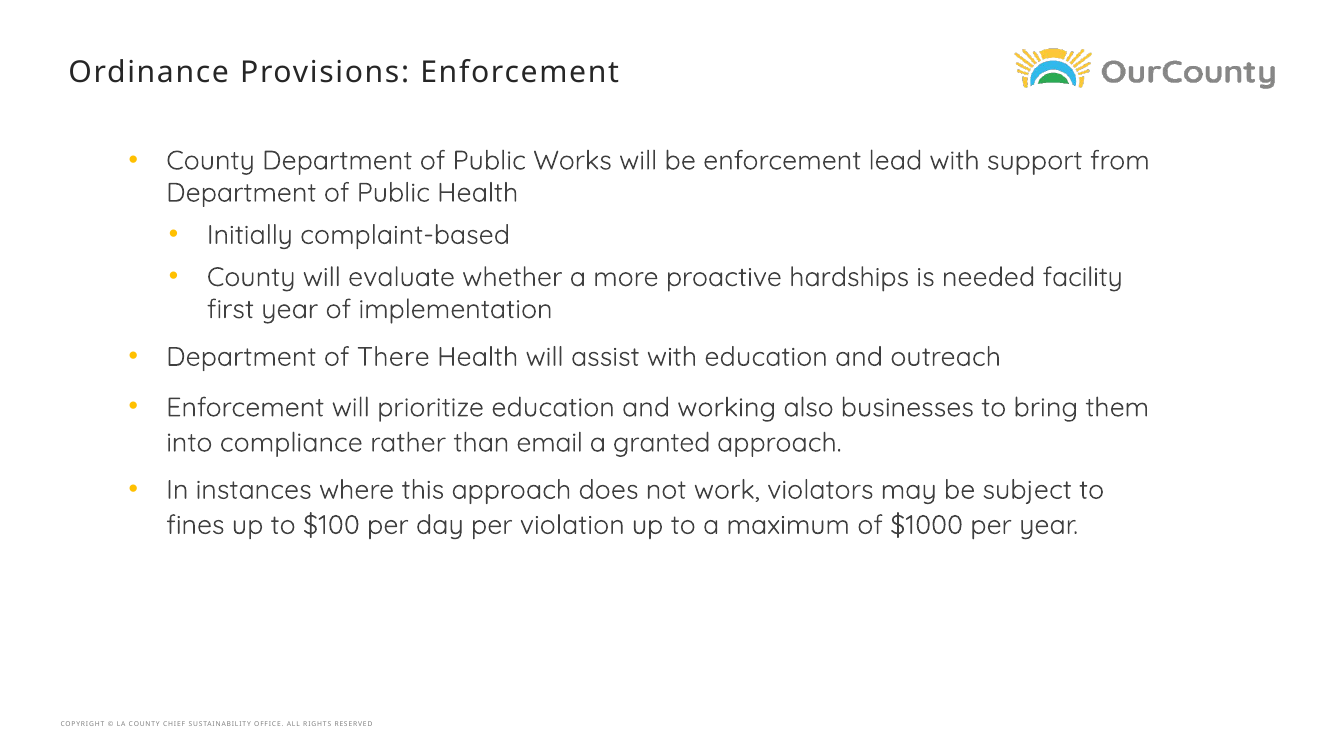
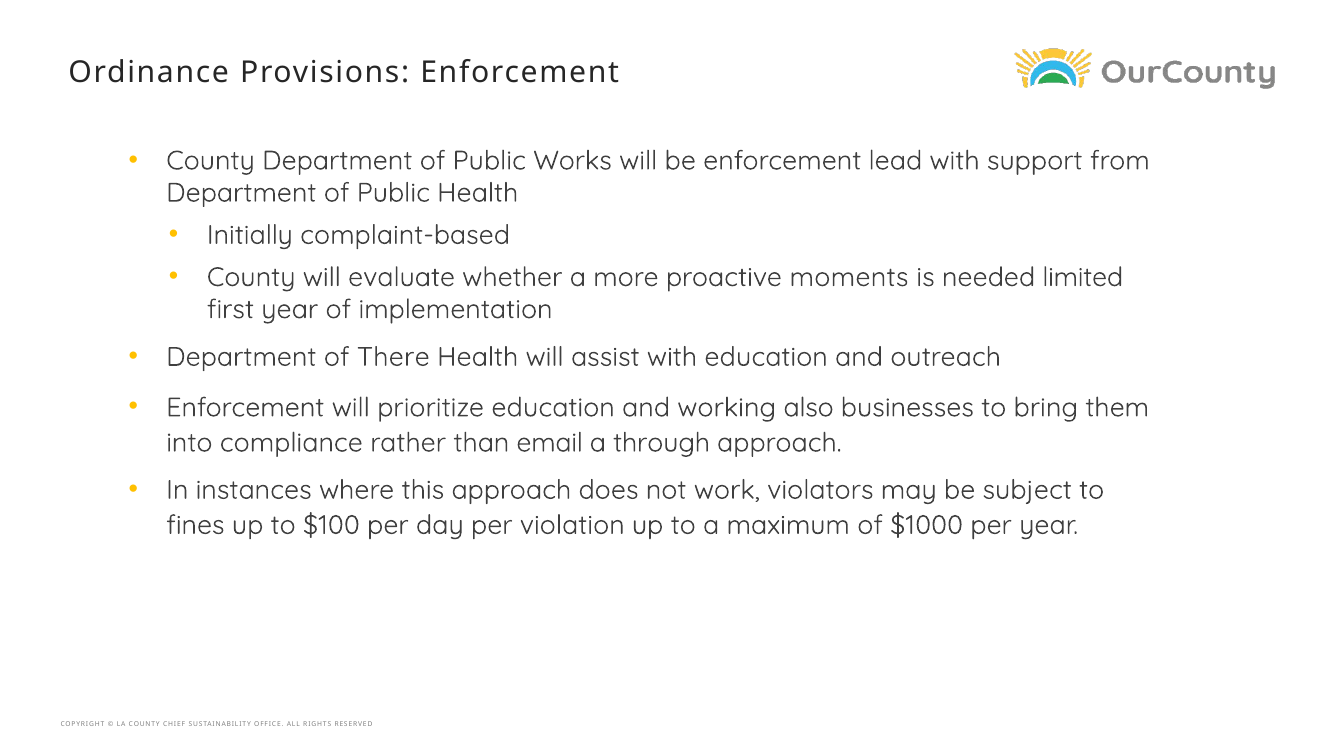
hardships: hardships -> moments
facility: facility -> limited
granted: granted -> through
